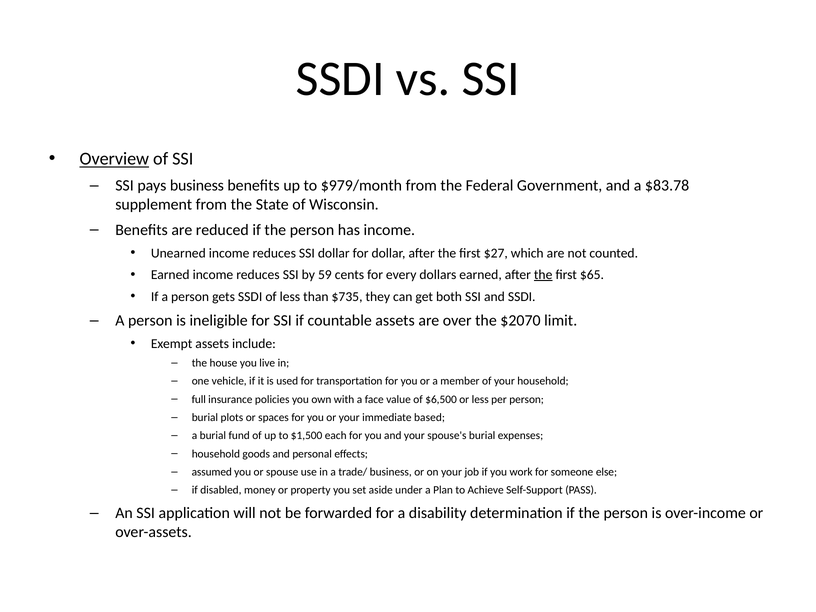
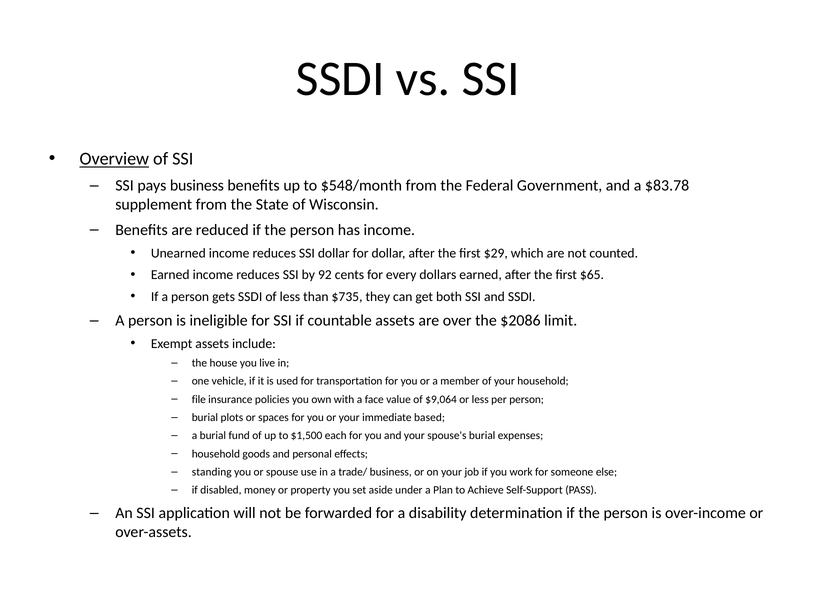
$979/month: $979/month -> $548/month
$27: $27 -> $29
59: 59 -> 92
the at (543, 275) underline: present -> none
$2070: $2070 -> $2086
full: full -> file
$6,500: $6,500 -> $9,064
assumed: assumed -> standing
